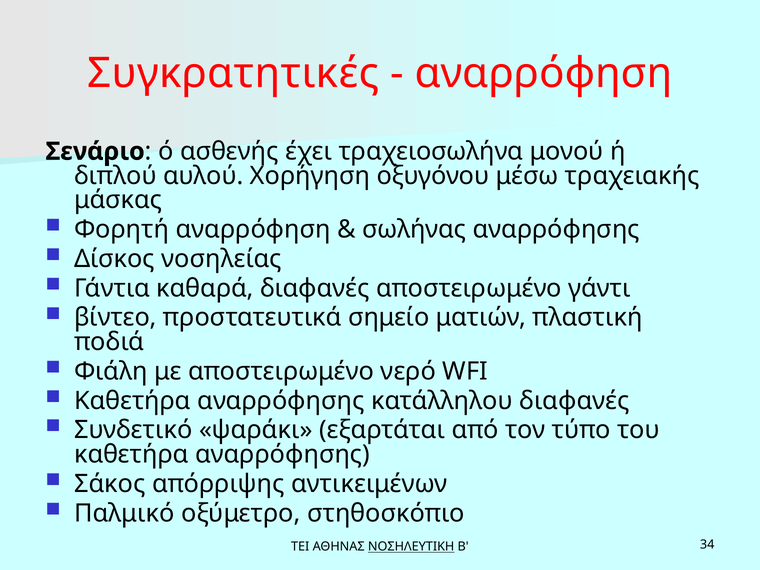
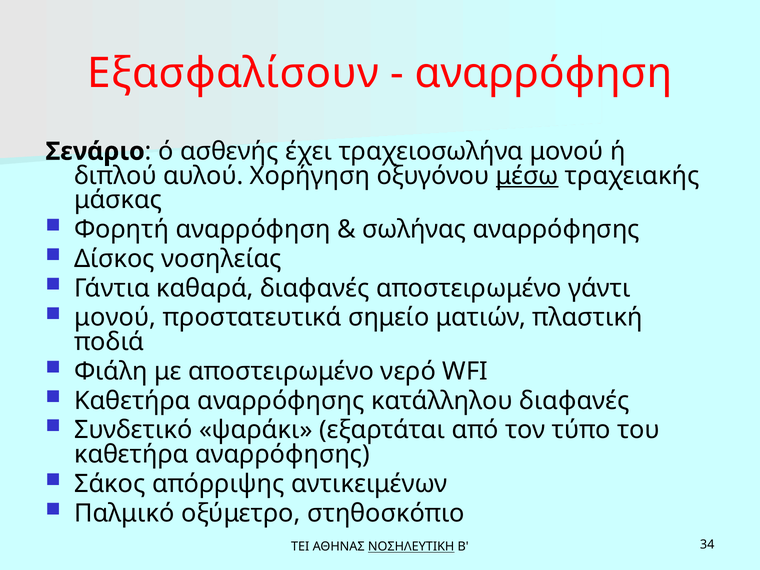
Συγκρατητικές: Συγκρατητικές -> Εξασφαλίσουν
μέσω underline: none -> present
βίντεo at (115, 318): βίντεo -> μονού
